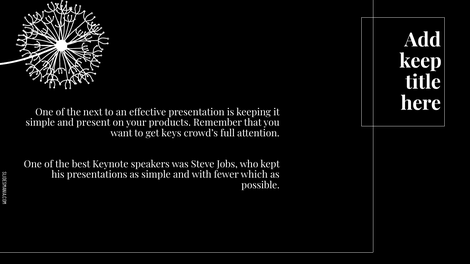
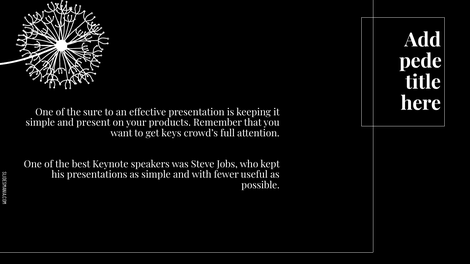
keep: keep -> pede
next: next -> sure
which: which -> useful
